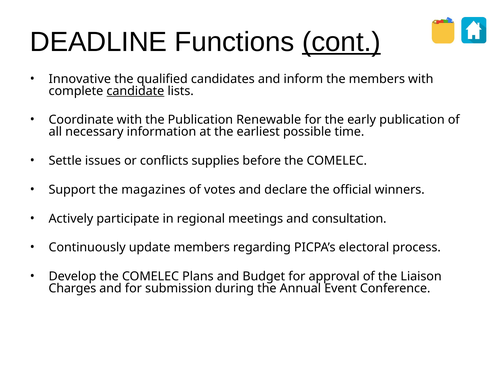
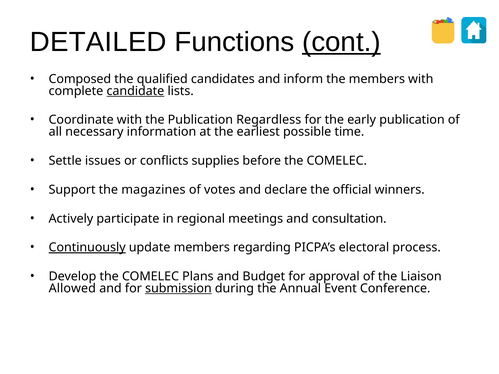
DEADLINE: DEADLINE -> DETAILED
Innovative: Innovative -> Composed
Renewable: Renewable -> Regardless
Continuously underline: none -> present
Charges: Charges -> Allowed
submission underline: none -> present
